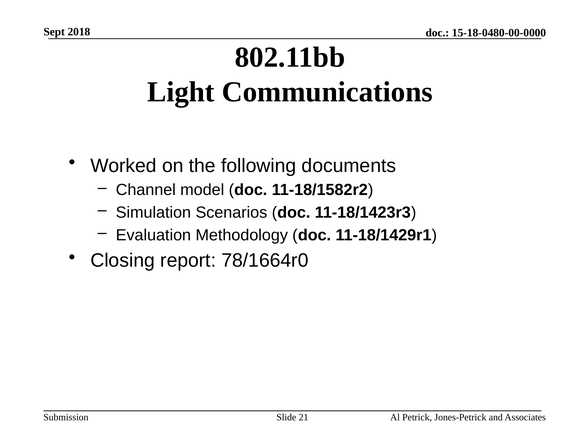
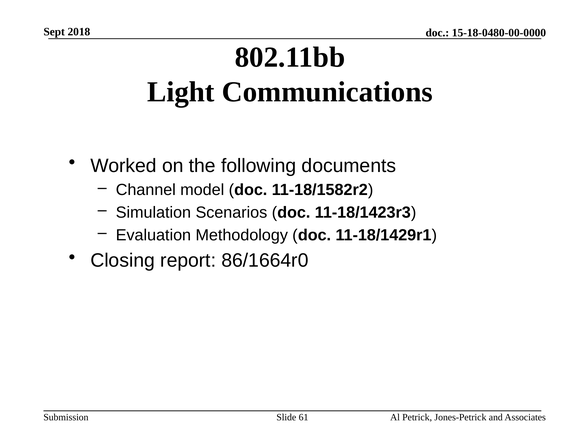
78/1664r0: 78/1664r0 -> 86/1664r0
21: 21 -> 61
